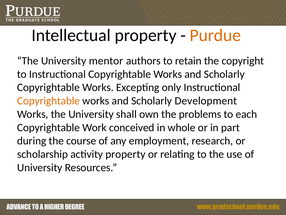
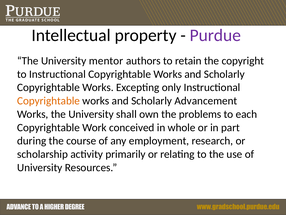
Purdue colour: orange -> purple
Development: Development -> Advancement
activity property: property -> primarily
